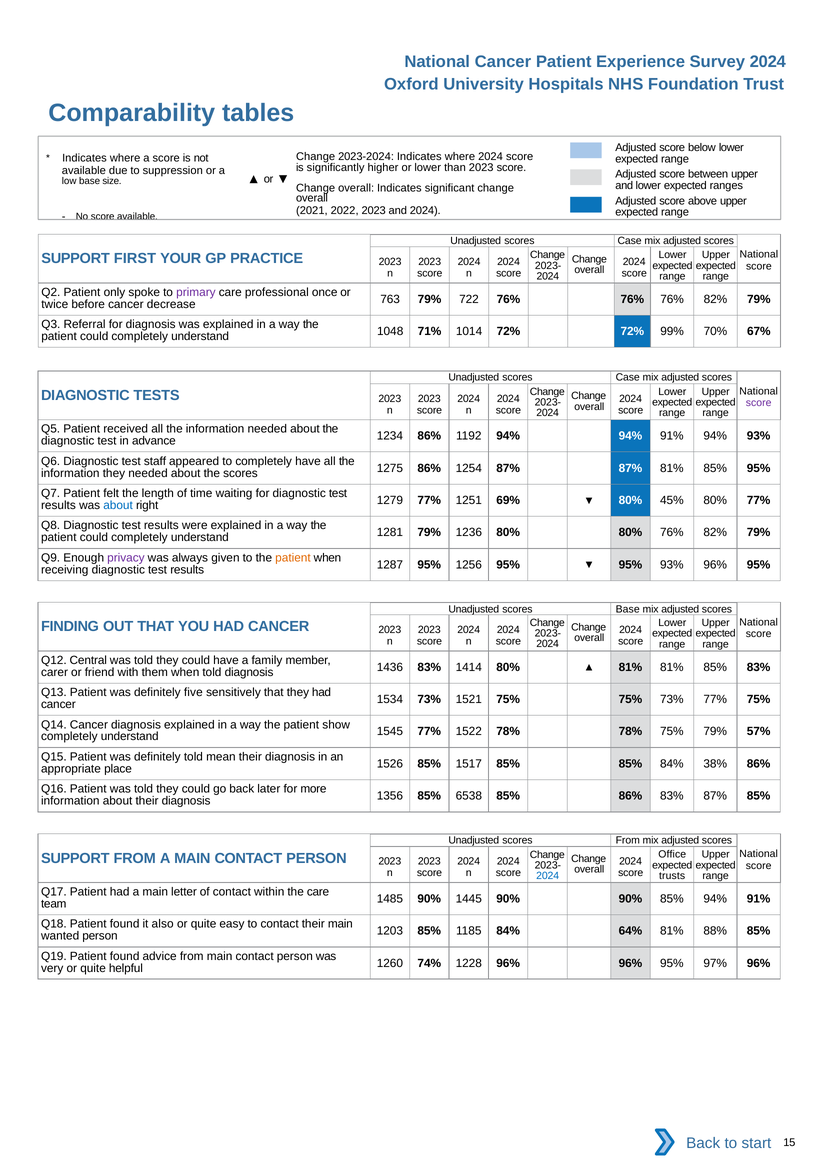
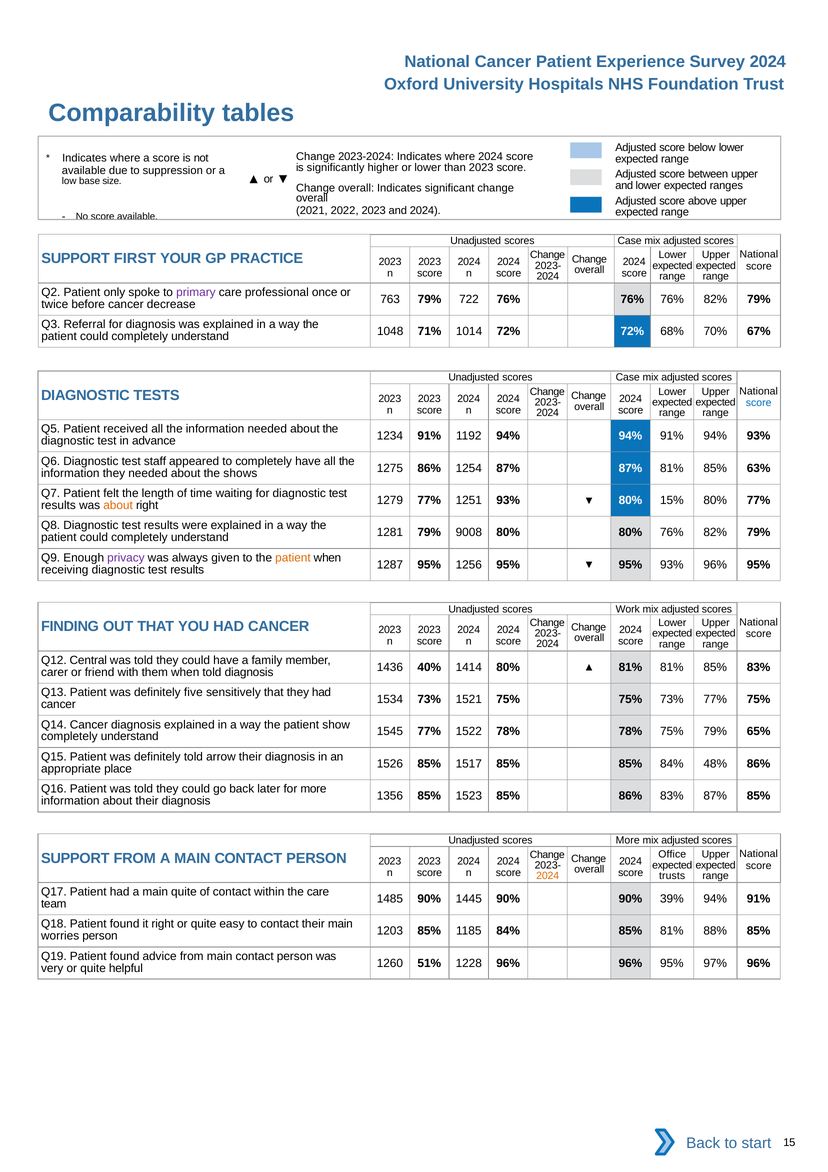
99%: 99% -> 68%
score at (759, 403) colour: purple -> blue
1234 86%: 86% -> 91%
the scores: scores -> shows
85% 95%: 95% -> 63%
about at (118, 505) colour: blue -> orange
1251 69%: 69% -> 93%
45%: 45% -> 15%
1236: 1236 -> 9008
scores Base: Base -> Work
1436 83%: 83% -> 40%
57%: 57% -> 65%
mean: mean -> arrow
38%: 38% -> 48%
6538: 6538 -> 1523
scores From: From -> More
2024 at (548, 875) colour: blue -> orange
main letter: letter -> quite
90% 85%: 85% -> 39%
it also: also -> right
wanted: wanted -> worries
84% 64%: 64% -> 85%
74%: 74% -> 51%
